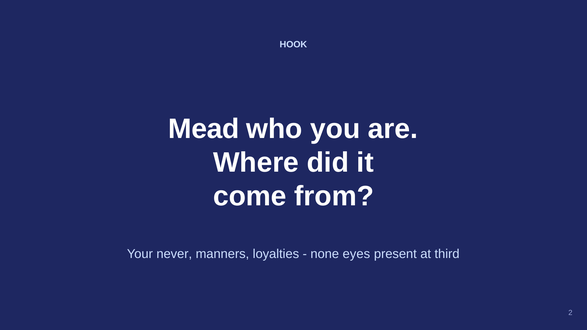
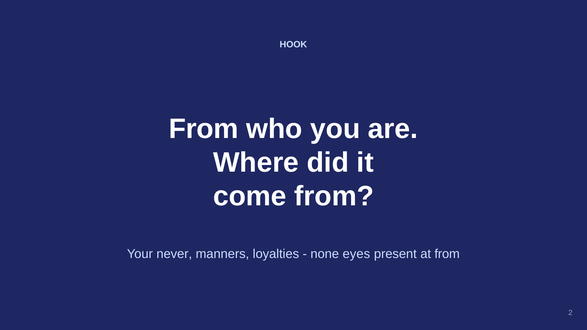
Mead at (204, 129): Mead -> From
at third: third -> from
